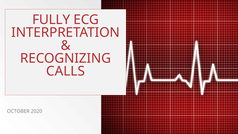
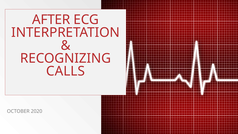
FULLY: FULLY -> AFTER
